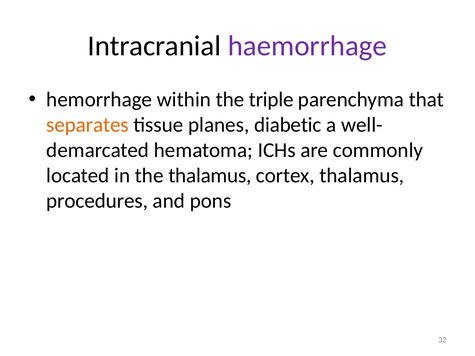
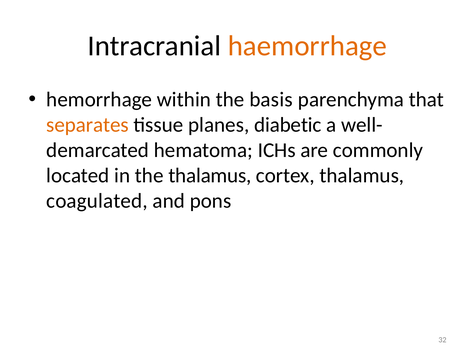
haemorrhage colour: purple -> orange
triple: triple -> basis
procedures: procedures -> coagulated
